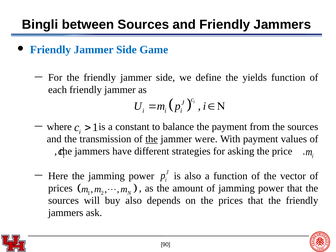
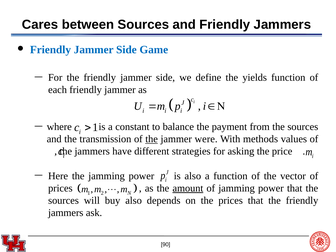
Bingli: Bingli -> Cares
With payment: payment -> methods
amount underline: none -> present
